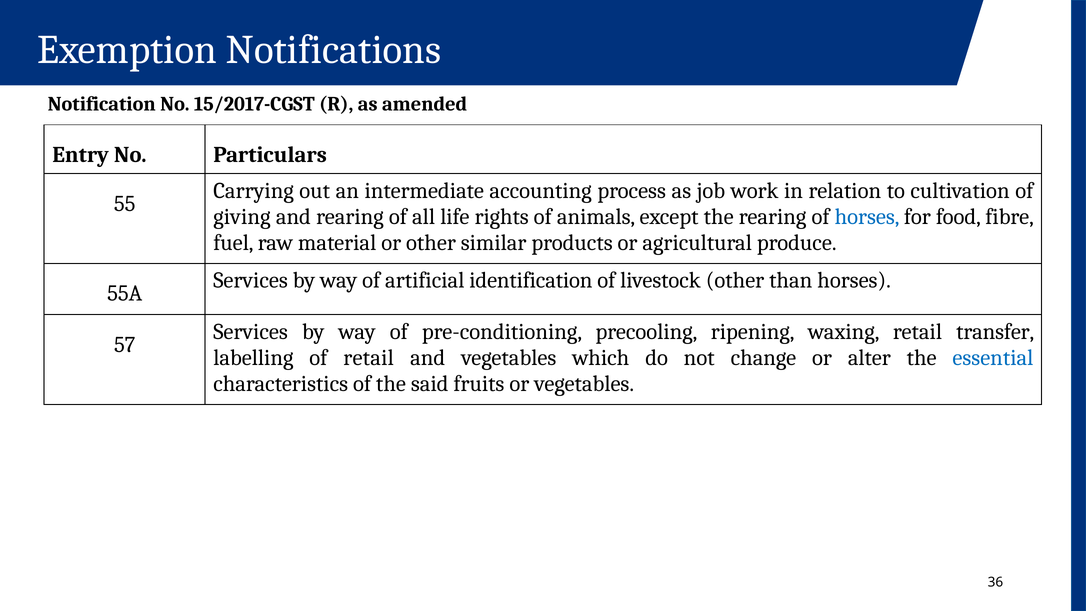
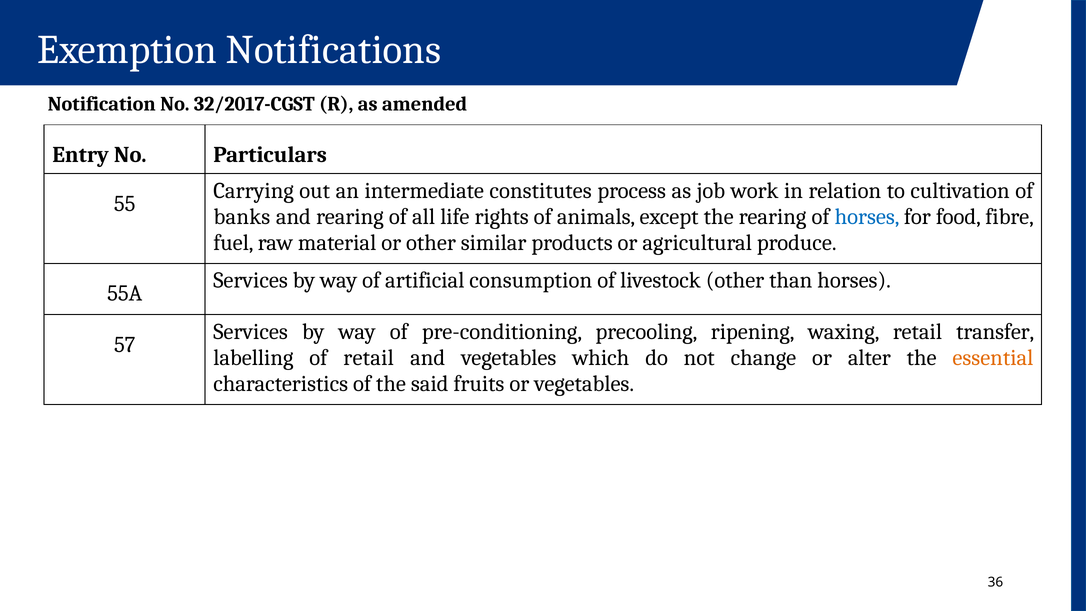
15/2017-CGST: 15/2017-CGST -> 32/2017-CGST
accounting: accounting -> constitutes
giving: giving -> banks
identification: identification -> consumption
essential colour: blue -> orange
